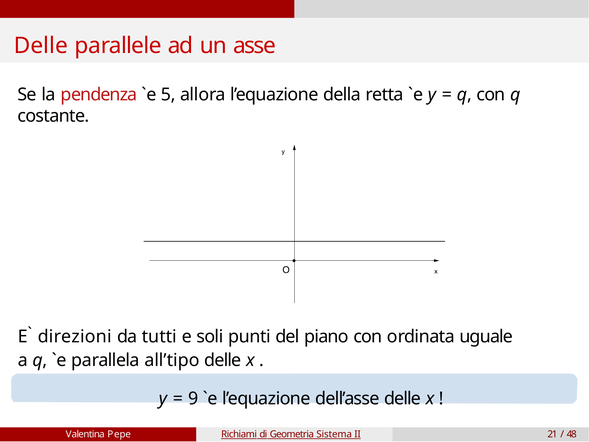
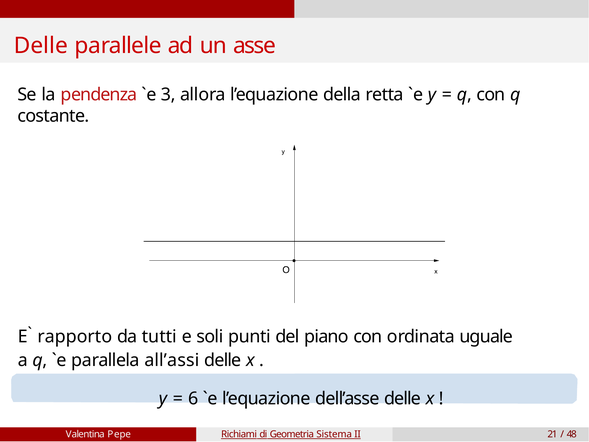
5: 5 -> 3
direzioni: direzioni -> rapporto
all’tipo: all’tipo -> all’assi
9: 9 -> 6
